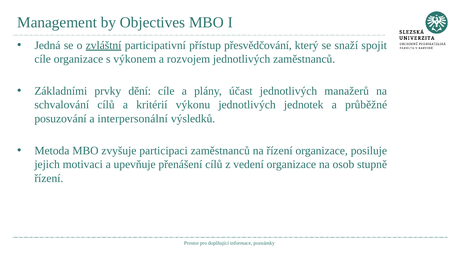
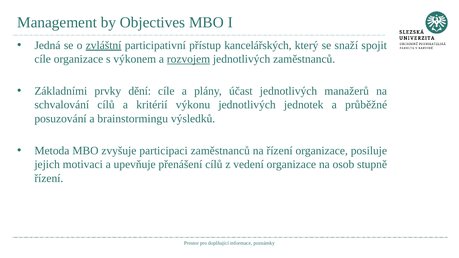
přesvědčování: přesvědčování -> kancelářských
rozvojem underline: none -> present
interpersonální: interpersonální -> brainstormingu
